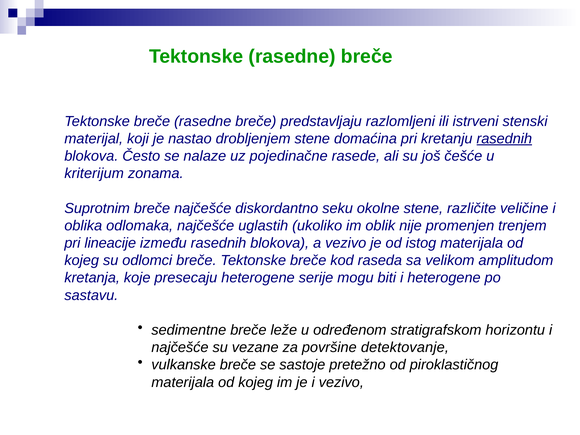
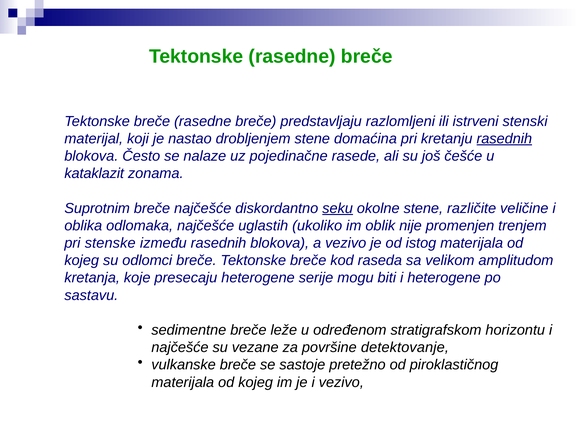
kriterijum: kriterijum -> kataklazit
seku underline: none -> present
lineacije: lineacije -> stenske
